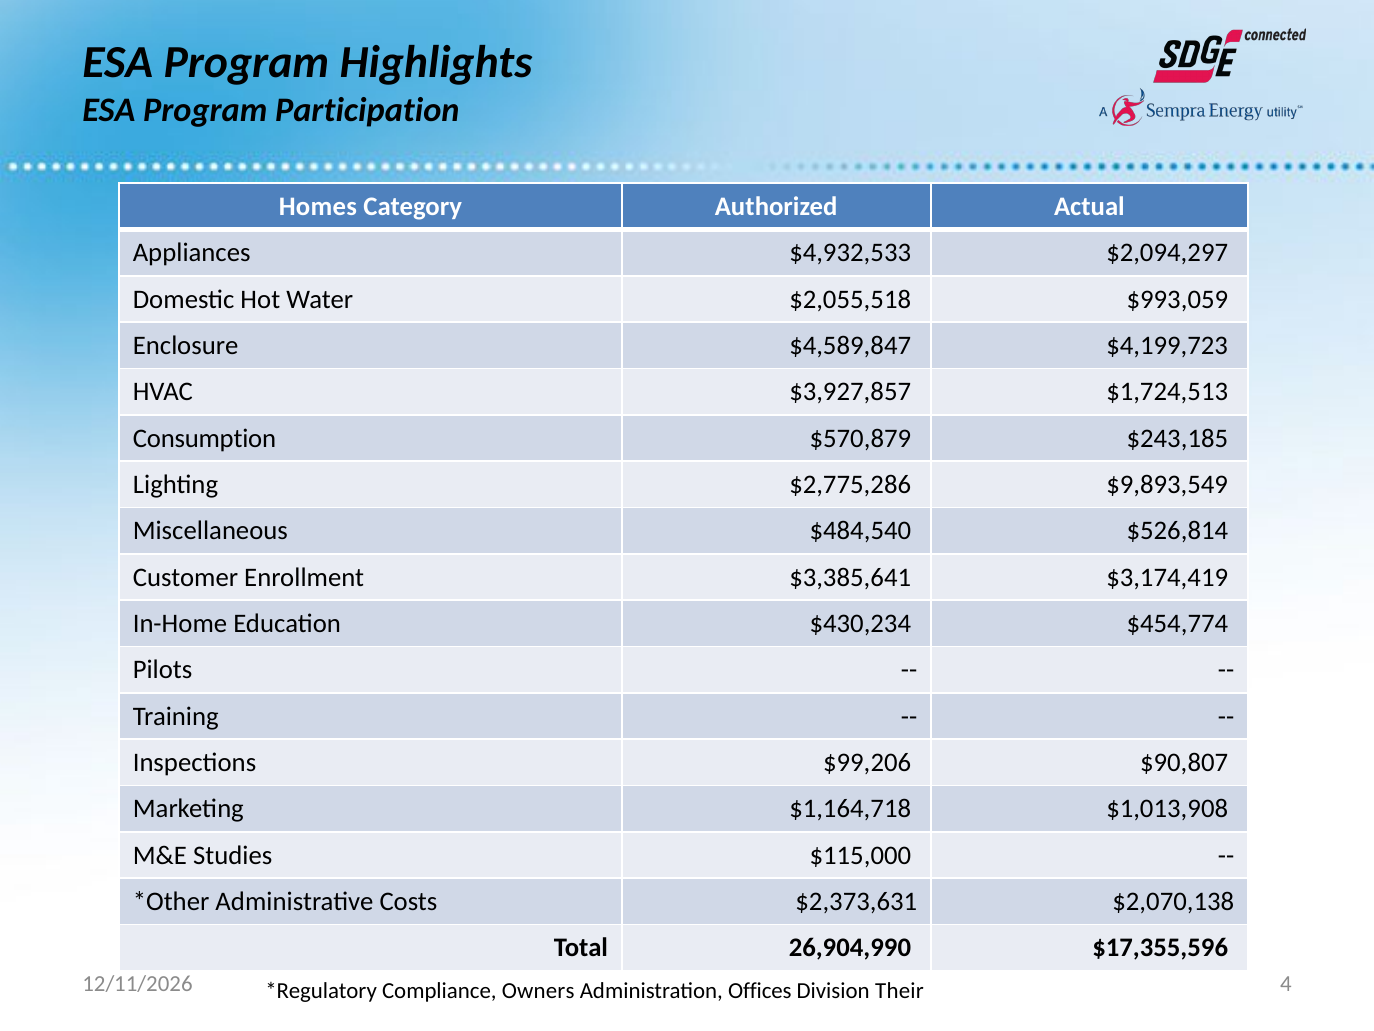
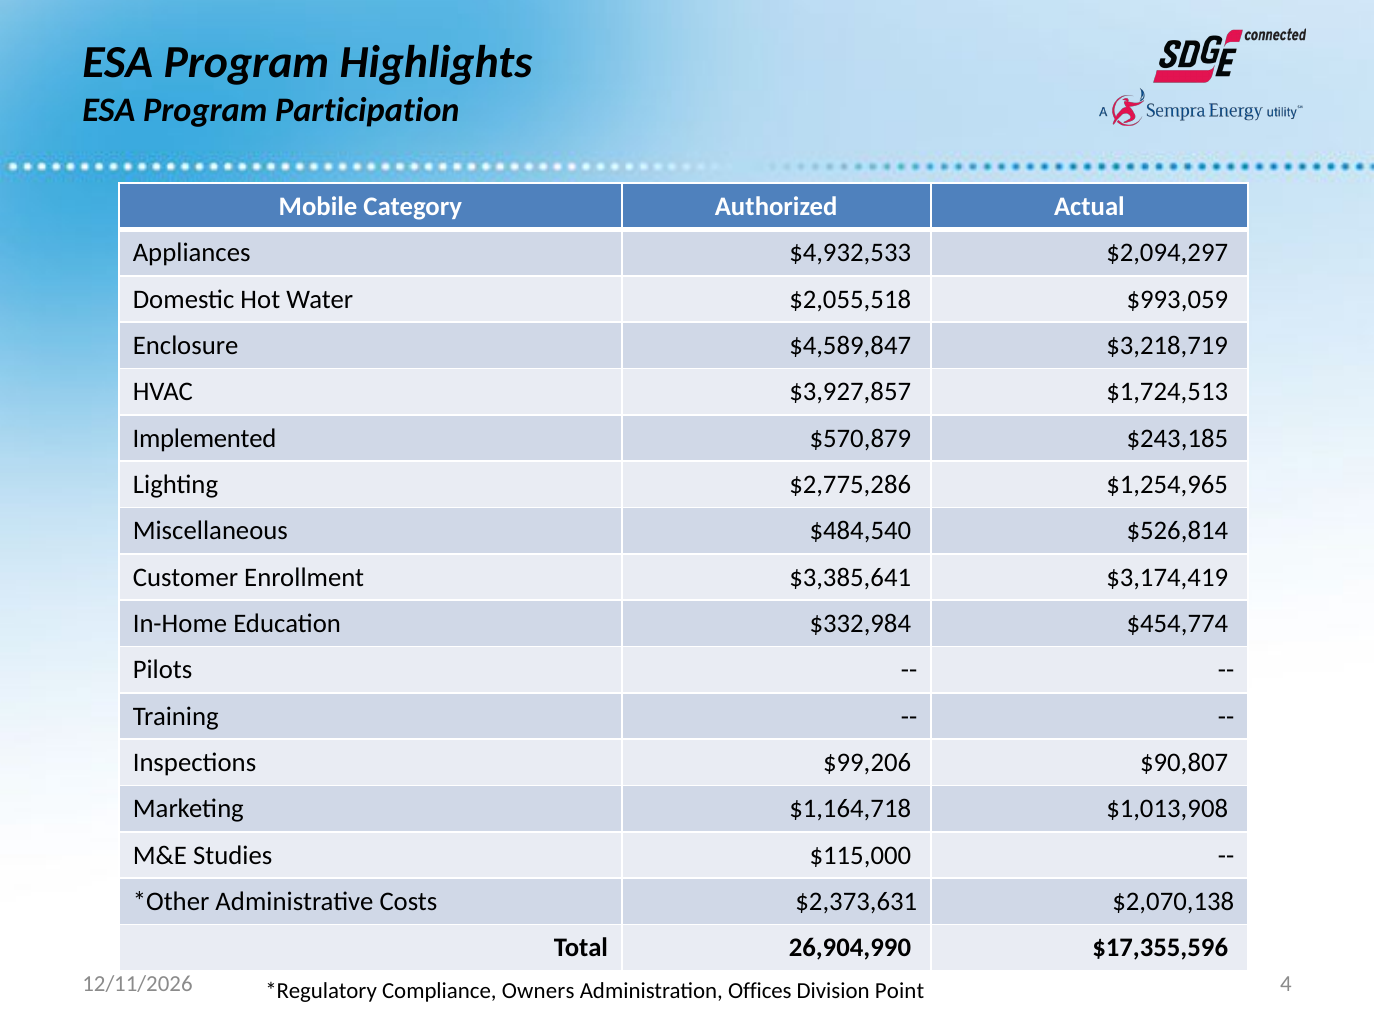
Homes: Homes -> Mobile
$4,199,723: $4,199,723 -> $3,218,719
Consumption: Consumption -> Implemented
$9,893,549: $9,893,549 -> $1,254,965
$430,234: $430,234 -> $332,984
Their: Their -> Point
